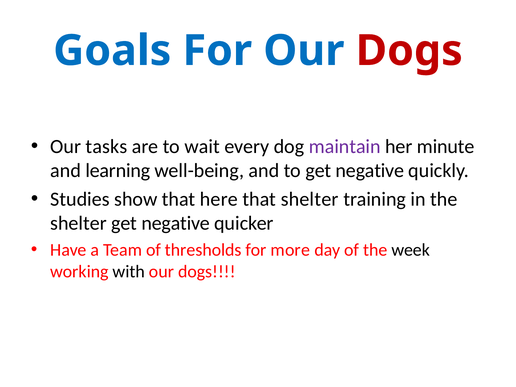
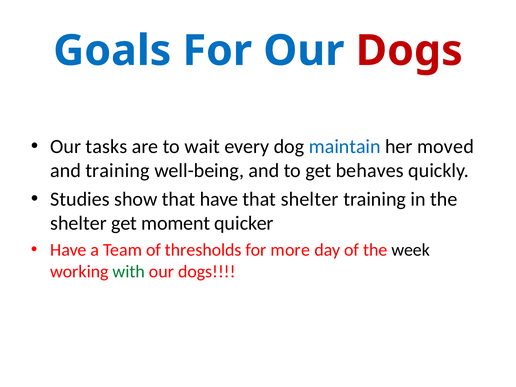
maintain colour: purple -> blue
minute: minute -> moved
and learning: learning -> training
to get negative: negative -> behaves
that here: here -> have
shelter get negative: negative -> moment
with colour: black -> green
